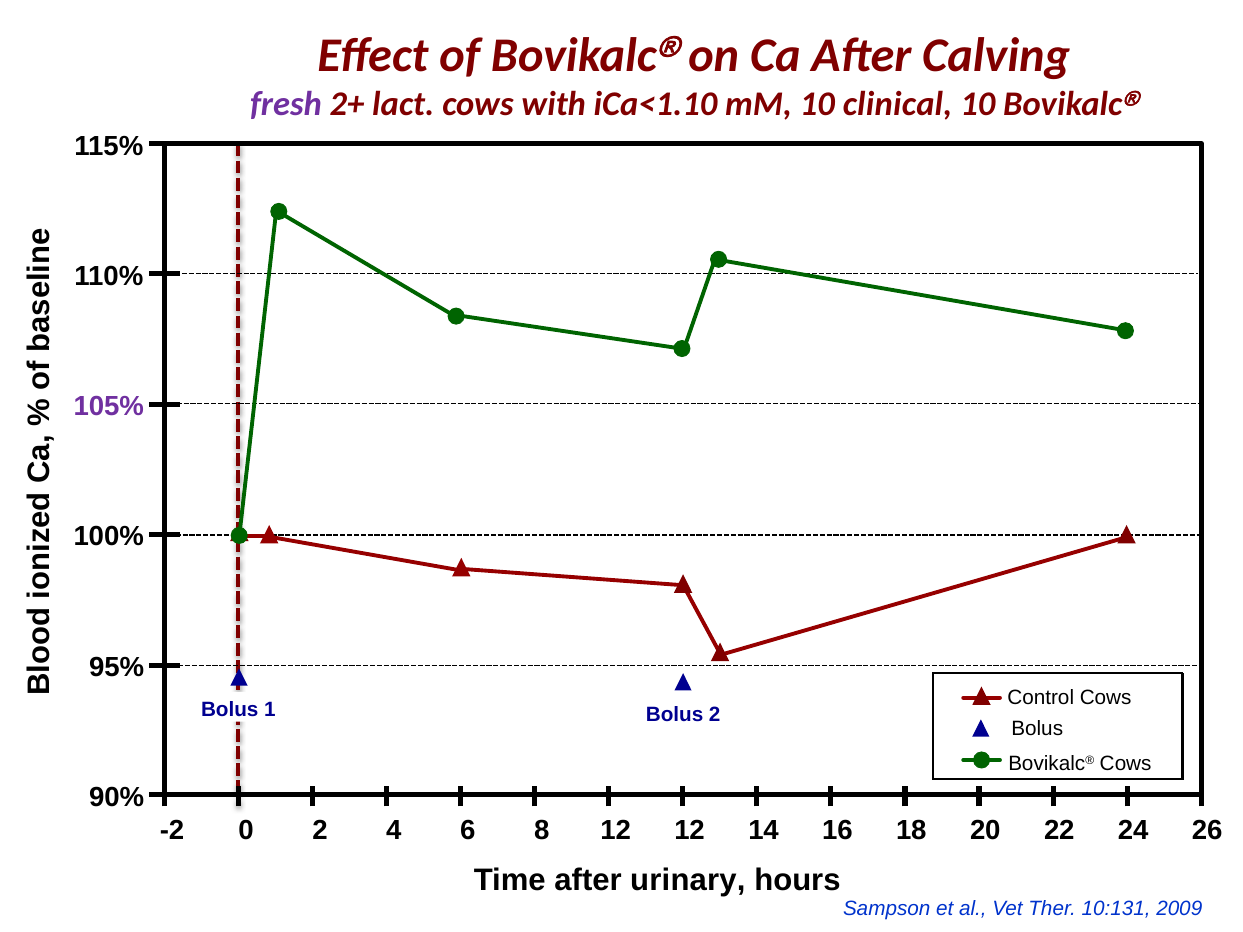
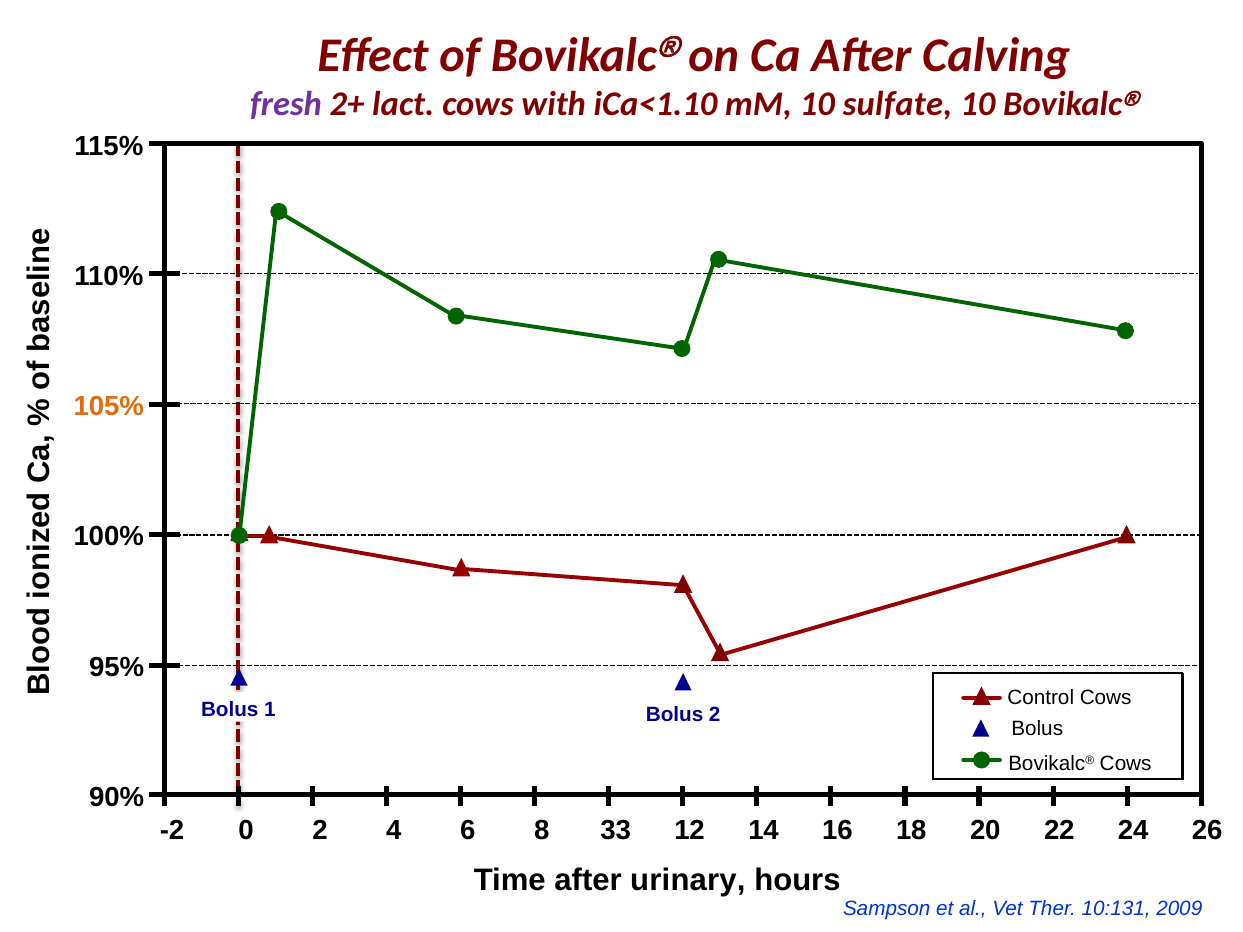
clinical: clinical -> sulfate
105% colour: purple -> orange
8 12: 12 -> 33
